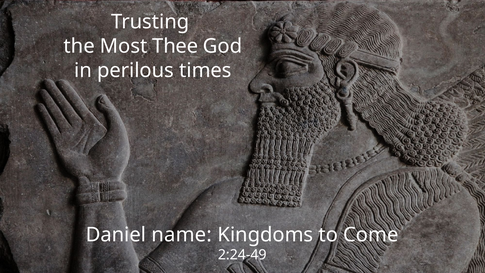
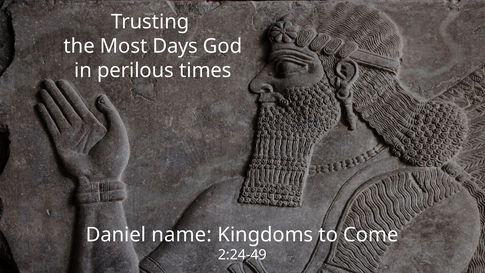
Thee: Thee -> Days
